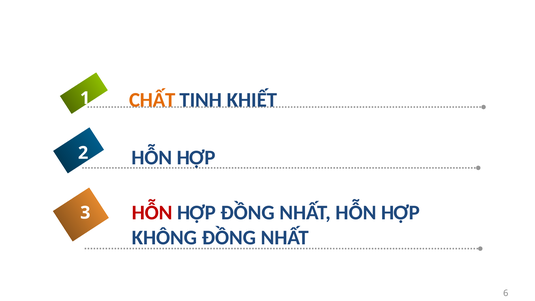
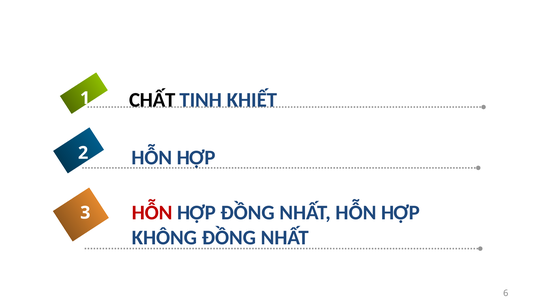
CHẤT colour: orange -> black
